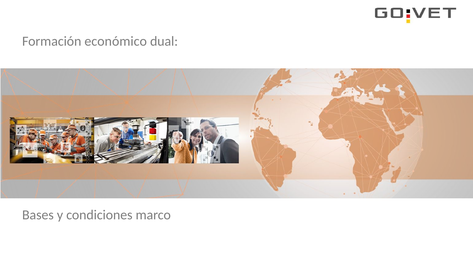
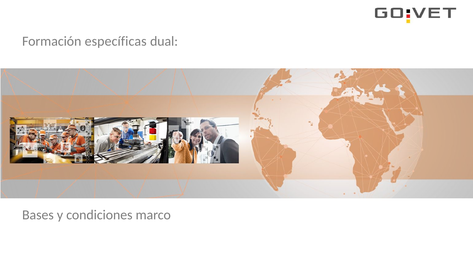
económico: económico -> específicas
